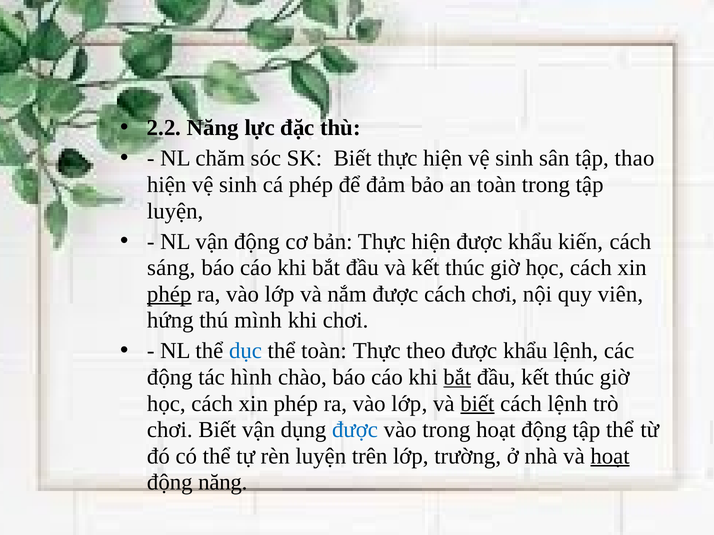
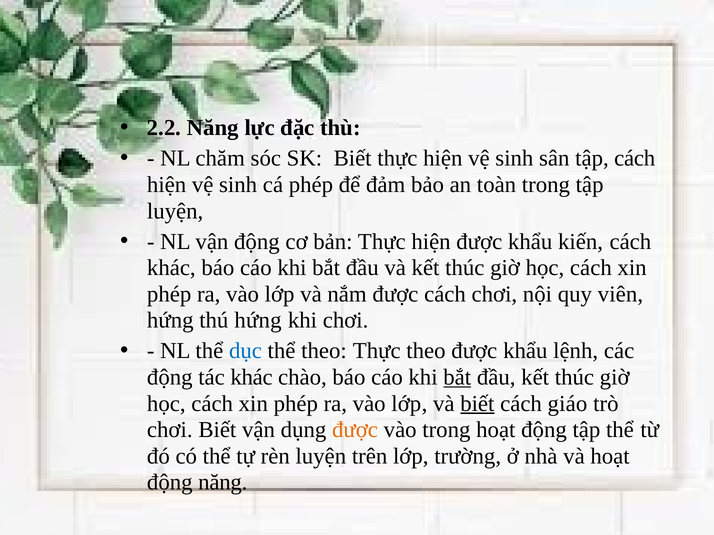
tập thao: thao -> cách
sáng at (171, 268): sáng -> khác
phép at (169, 294) underline: present -> none
thú mình: mình -> hứng
thể toàn: toàn -> theo
tác hình: hình -> khác
cách lệnh: lệnh -> giáo
được at (355, 430) colour: blue -> orange
hoạt at (610, 457) underline: present -> none
